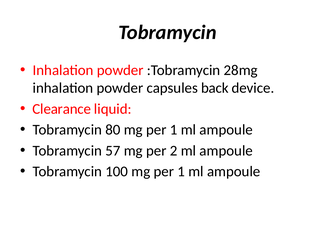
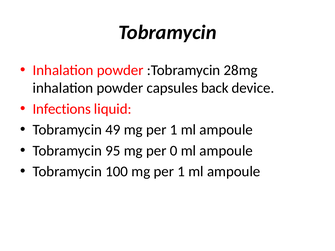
Clearance: Clearance -> Infections
80: 80 -> 49
57: 57 -> 95
2: 2 -> 0
